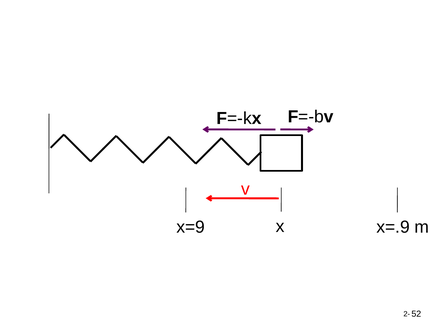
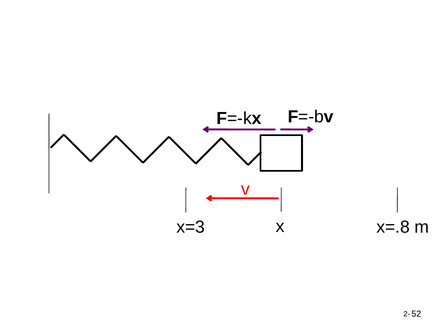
x=.9: x=.9 -> x=.8
x=9: x=9 -> x=3
